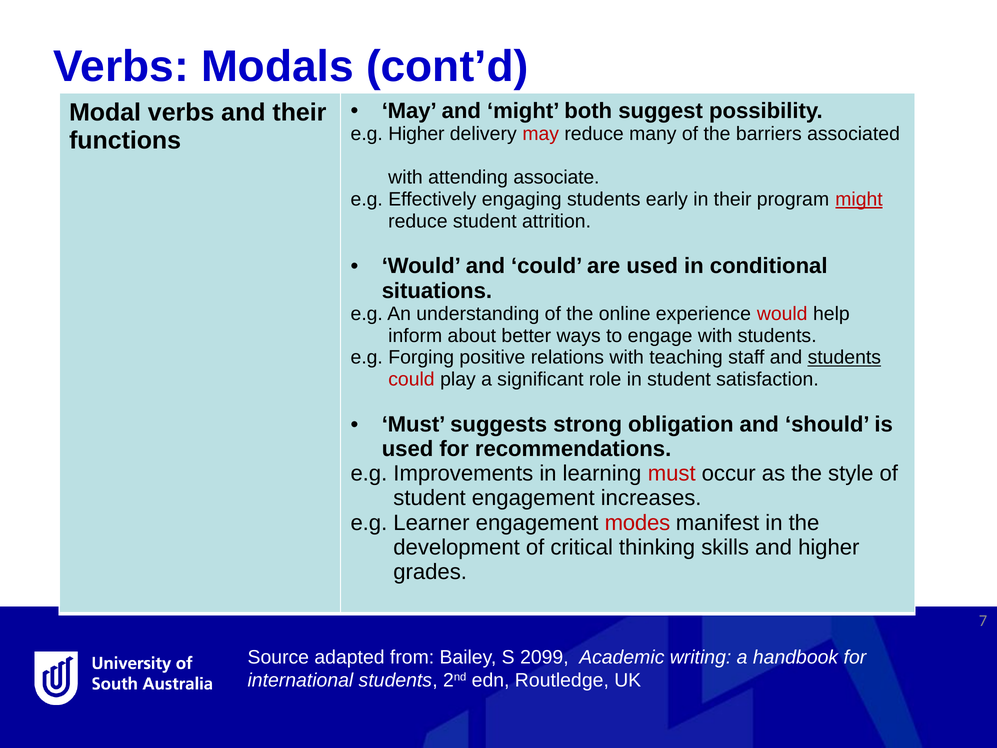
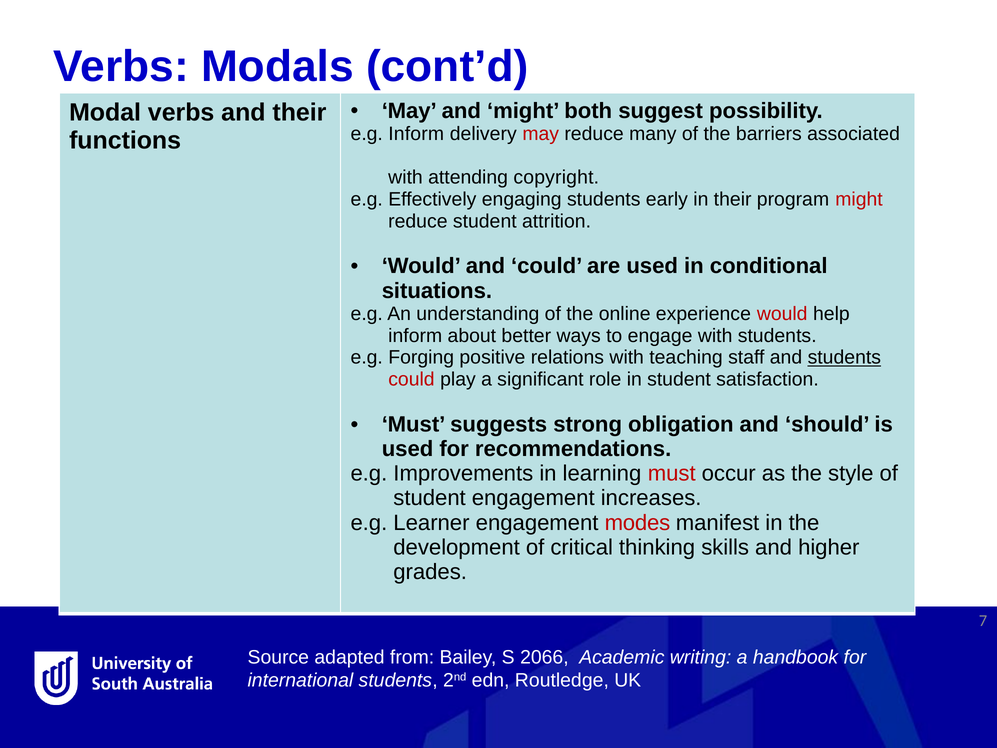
e.g Higher: Higher -> Inform
associate: associate -> copyright
might at (859, 199) underline: present -> none
2099: 2099 -> 2066
